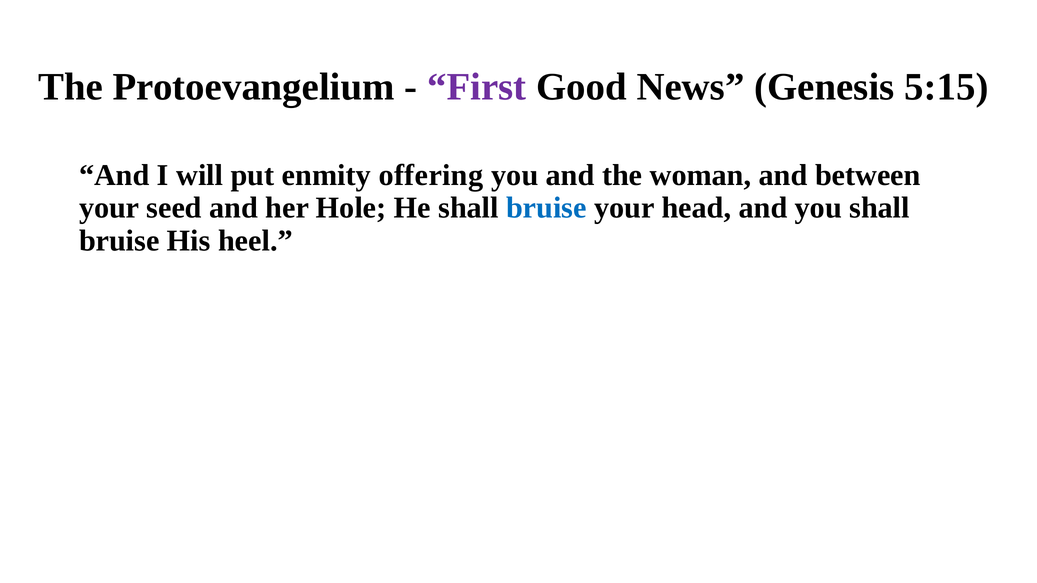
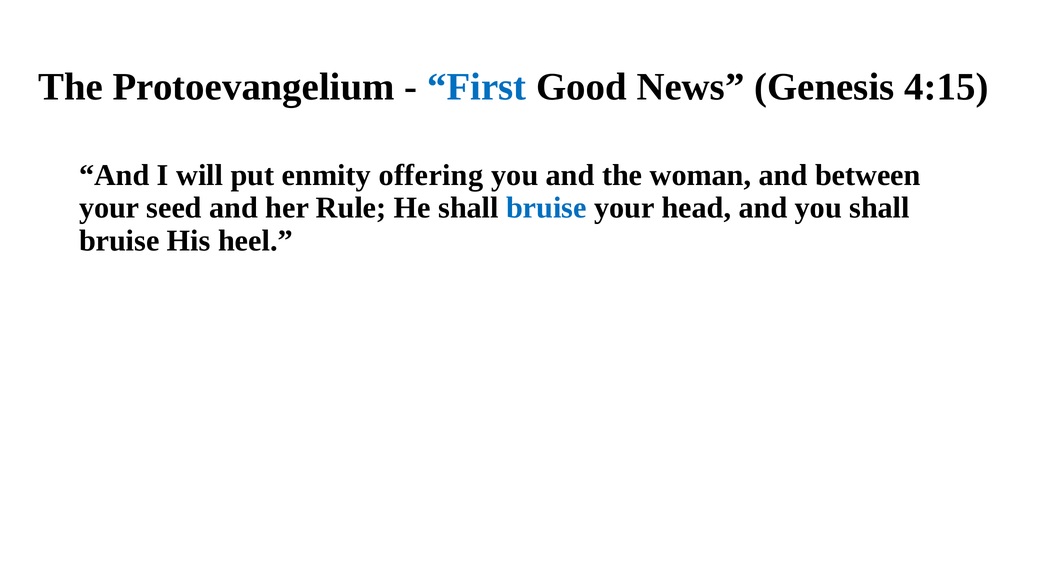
First colour: purple -> blue
5:15: 5:15 -> 4:15
Hole: Hole -> Rule
